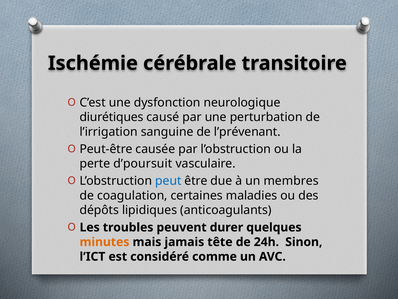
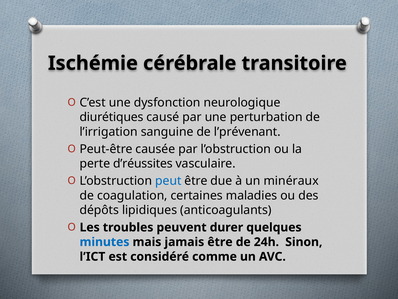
d’poursuit: d’poursuit -> d’réussites
membres: membres -> minéraux
minutes colour: orange -> blue
jamais tête: tête -> être
